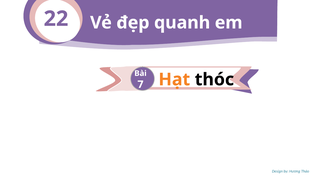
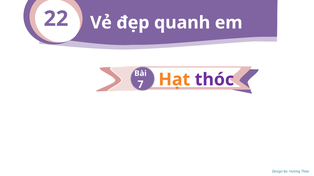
thóc colour: black -> purple
